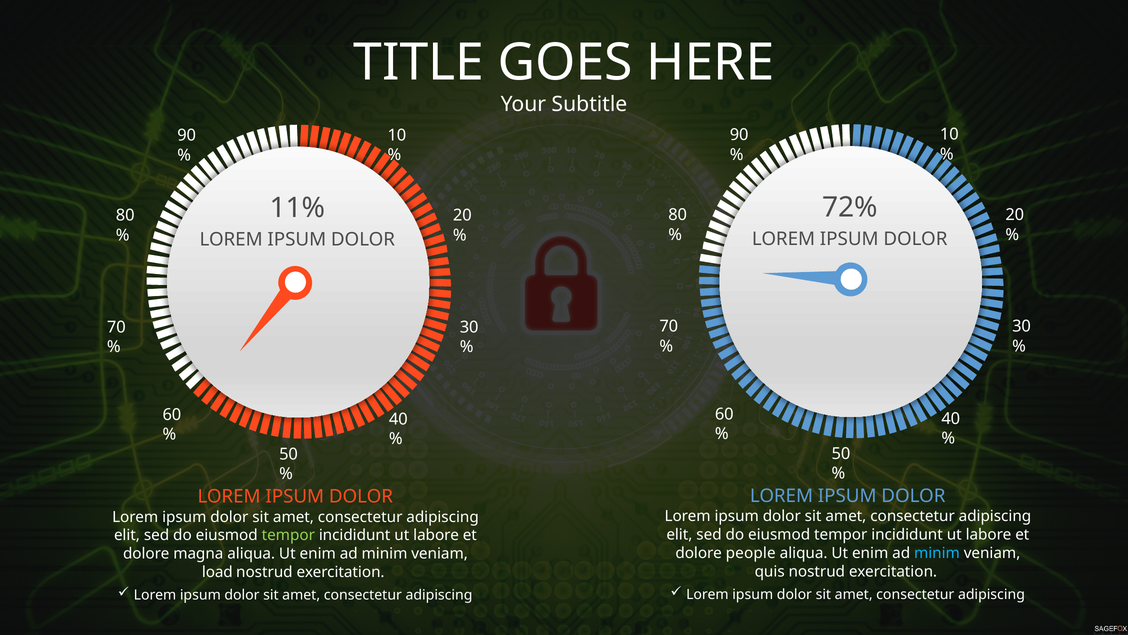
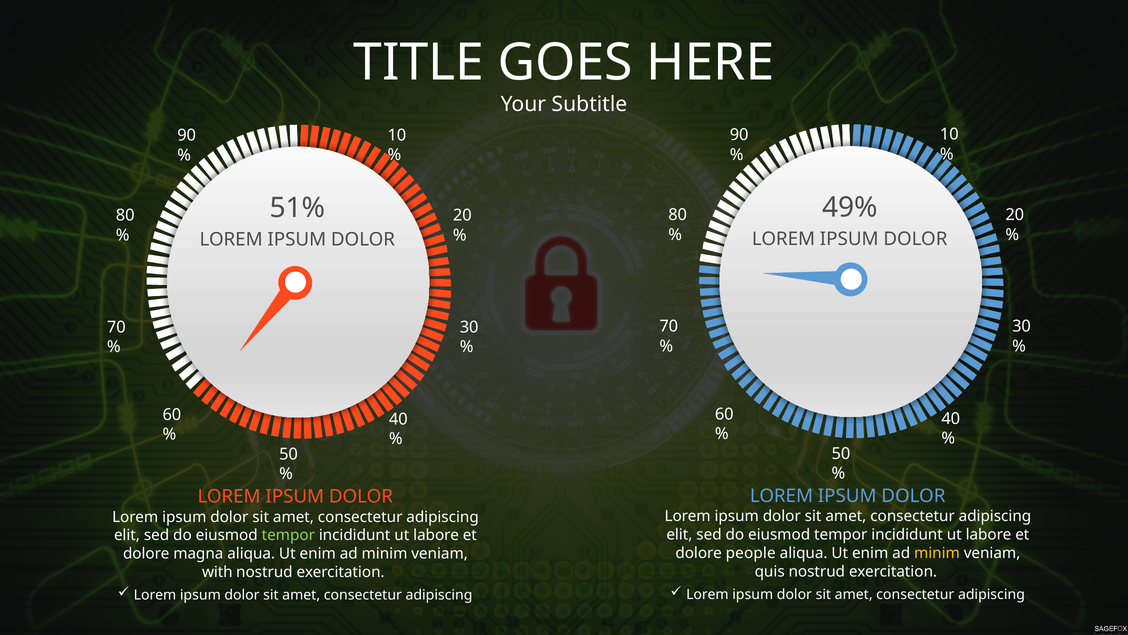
72%: 72% -> 49%
11%: 11% -> 51%
minim at (937, 553) colour: light blue -> yellow
load: load -> with
